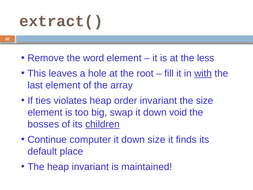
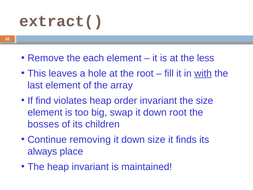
word: word -> each
ties: ties -> find
down void: void -> root
children underline: present -> none
computer: computer -> removing
default: default -> always
